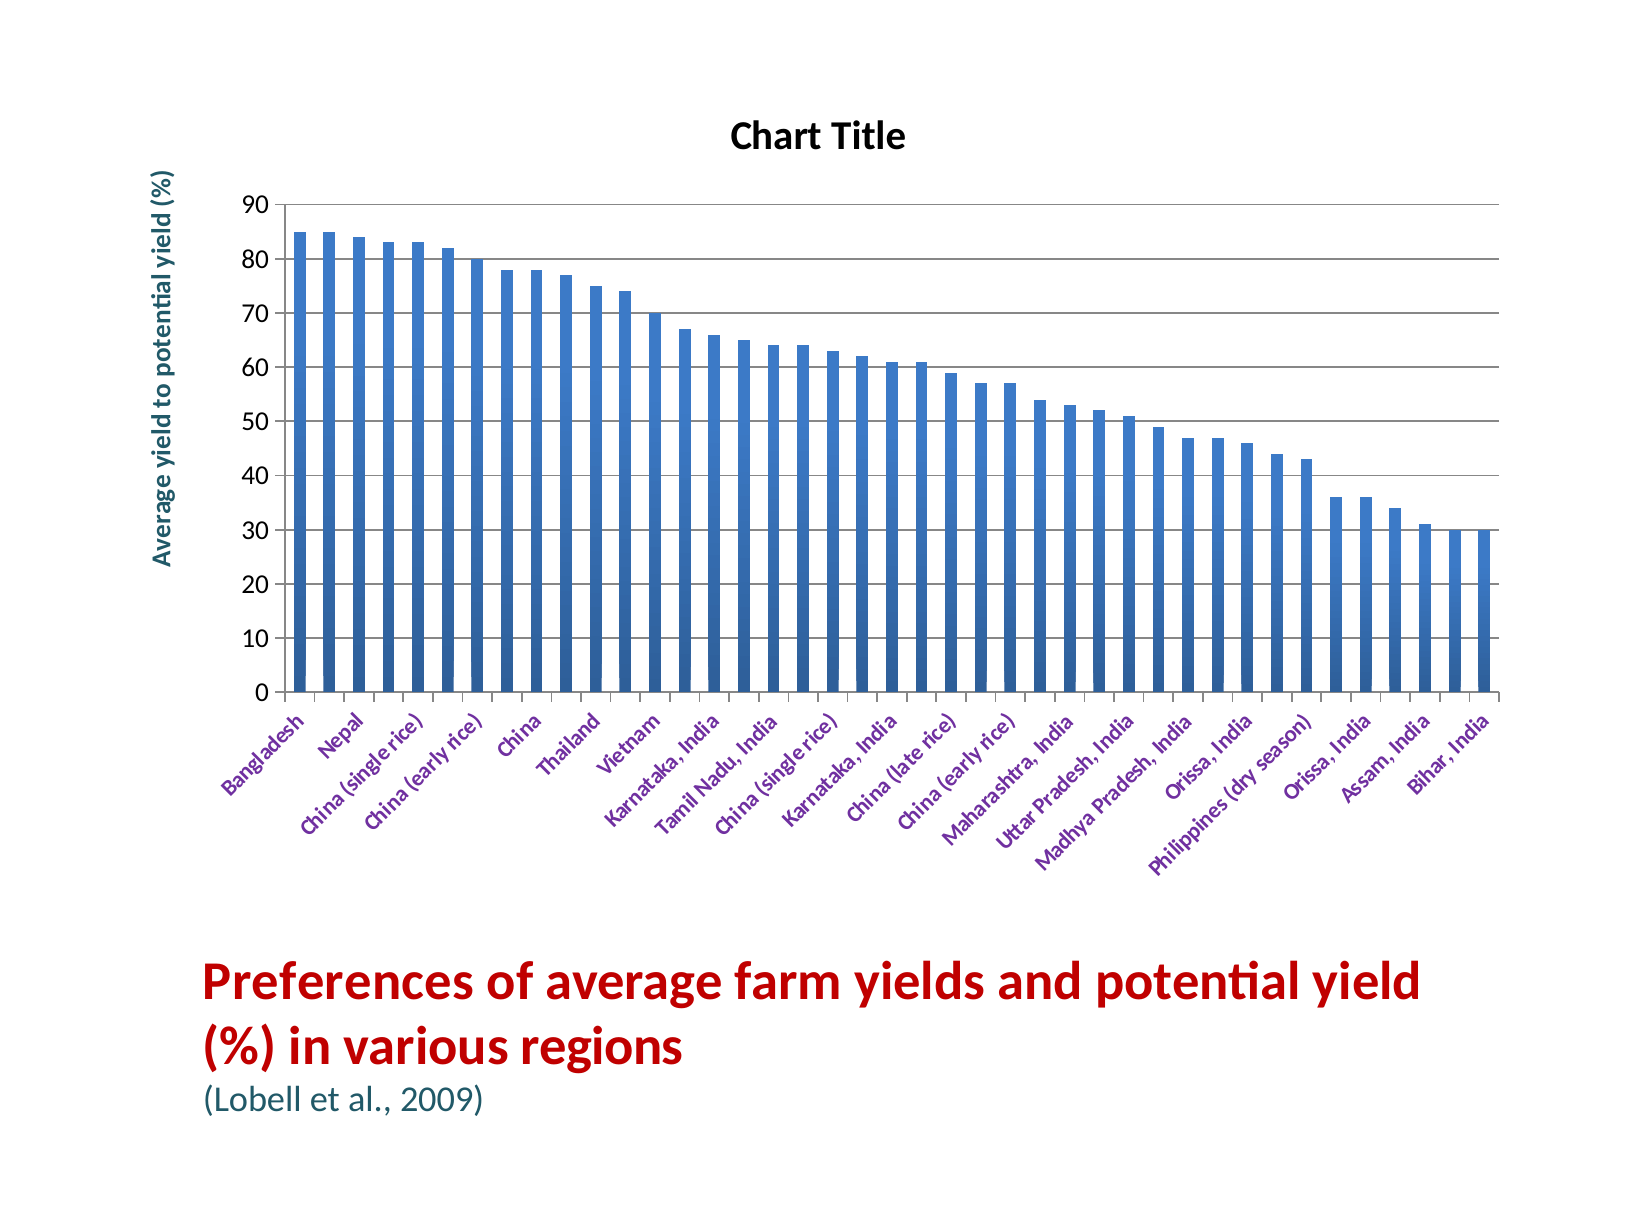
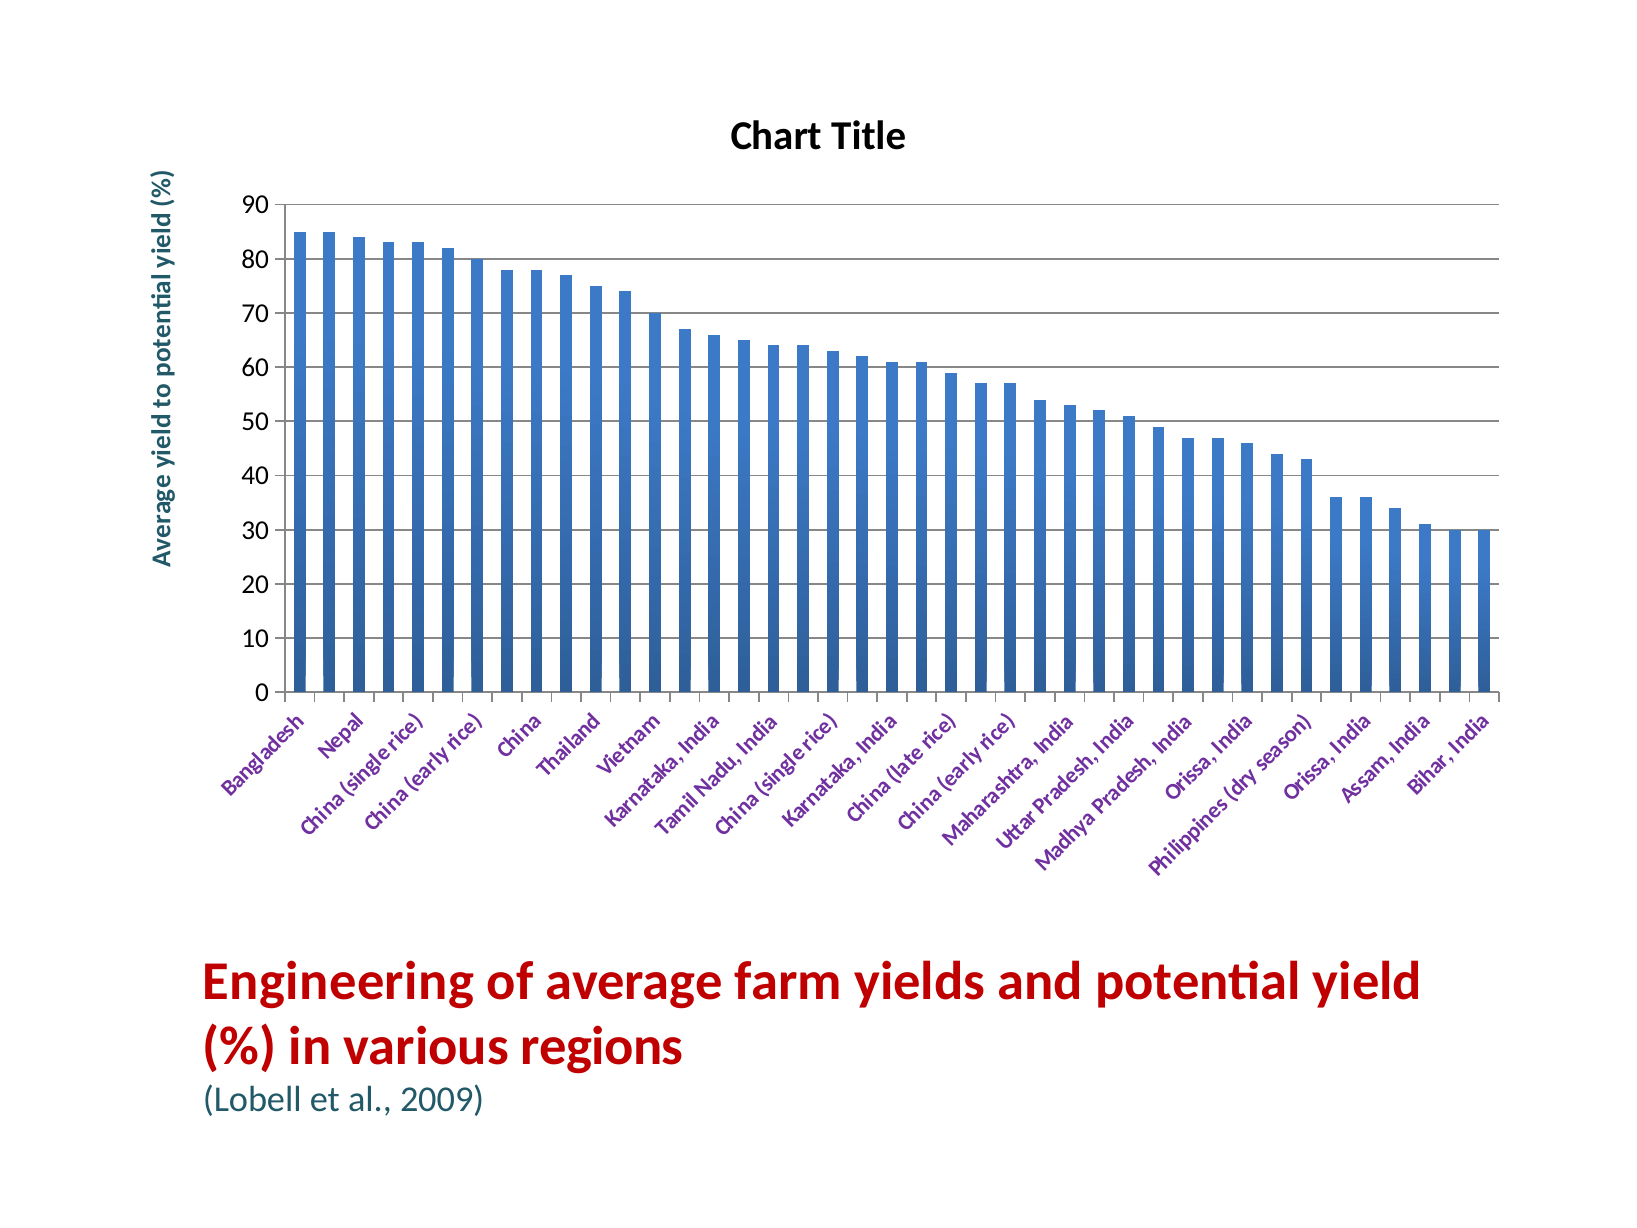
Preferences: Preferences -> Engineering
